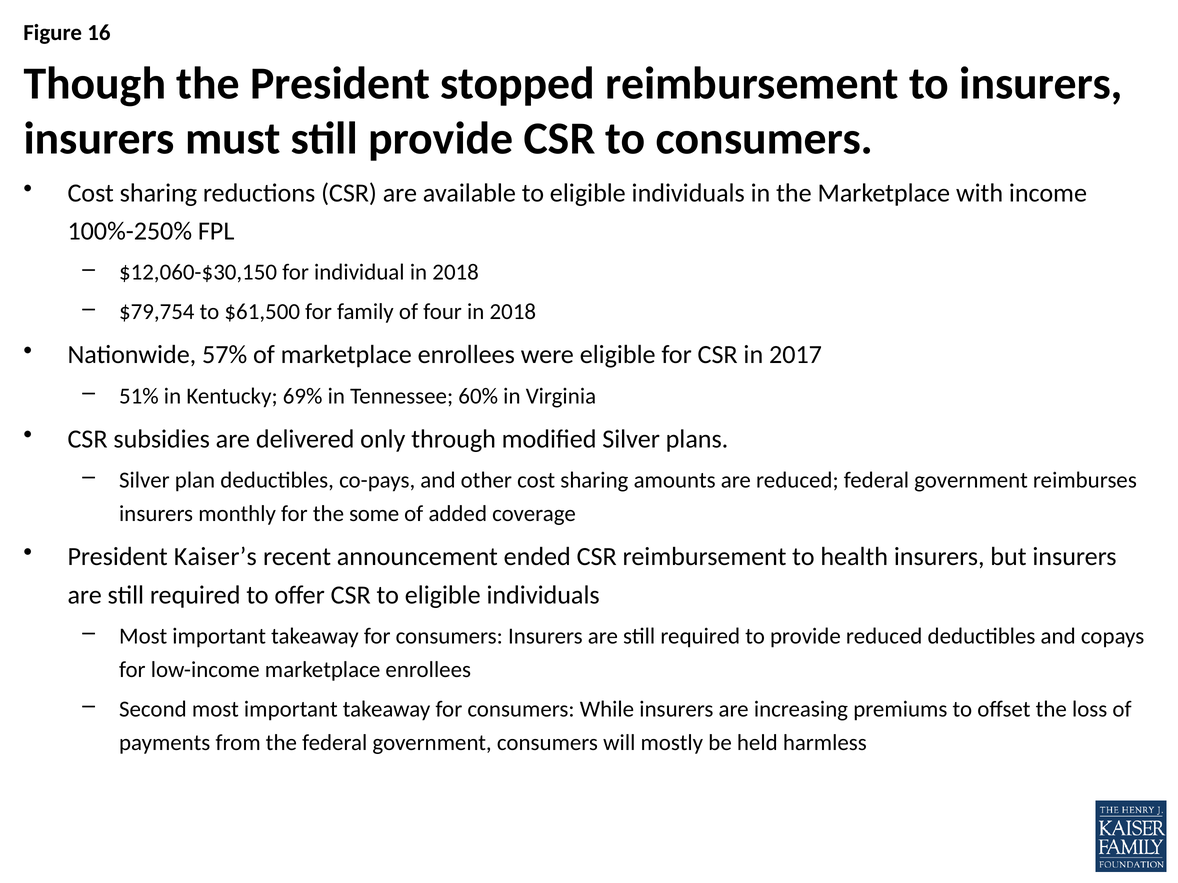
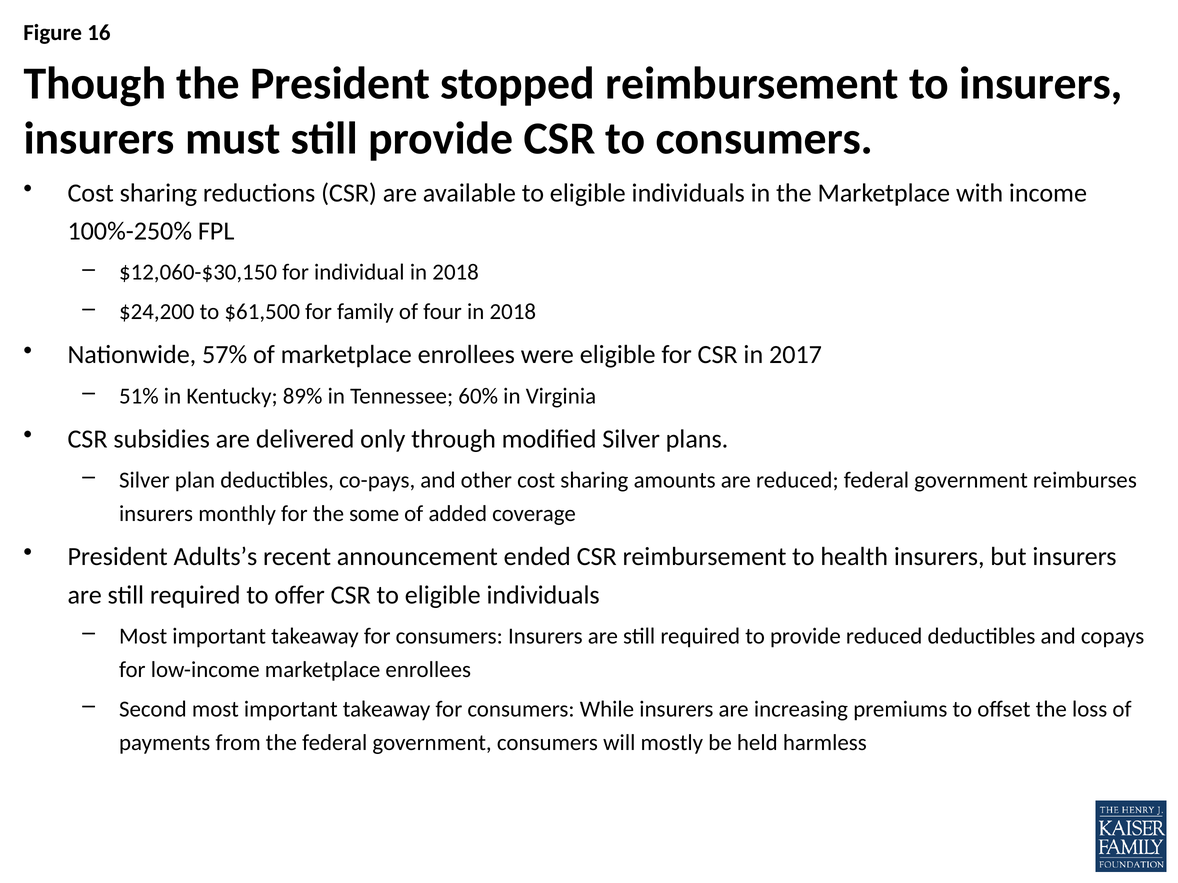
$79,754: $79,754 -> $24,200
69%: 69% -> 89%
Kaiser’s: Kaiser’s -> Adults’s
